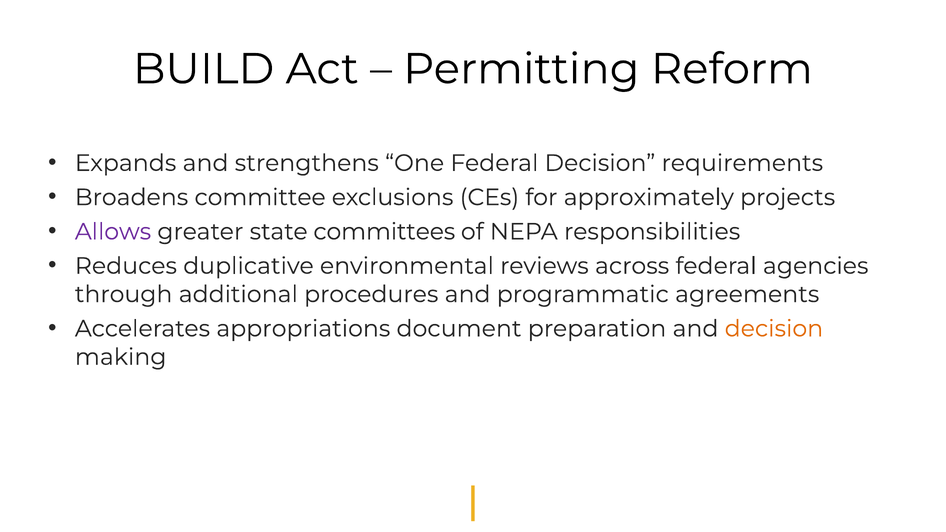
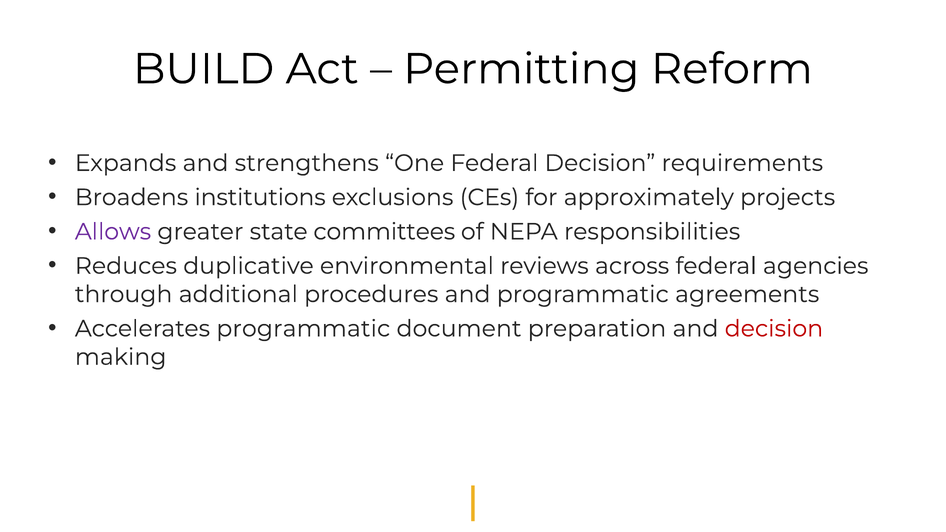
committee: committee -> institutions
Accelerates appropriations: appropriations -> programmatic
decision at (774, 329) colour: orange -> red
